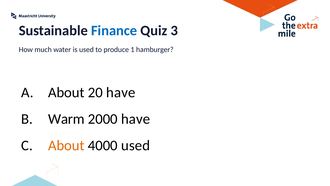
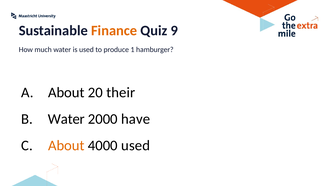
Finance colour: blue -> orange
3: 3 -> 9
20 have: have -> their
Warm at (66, 119): Warm -> Water
